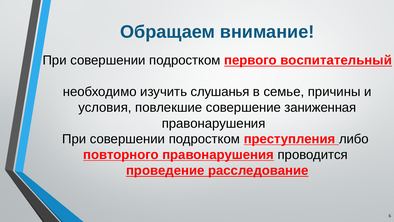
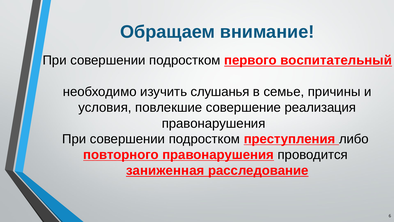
заниженная: заниженная -> реализация
проведение: проведение -> заниженная
